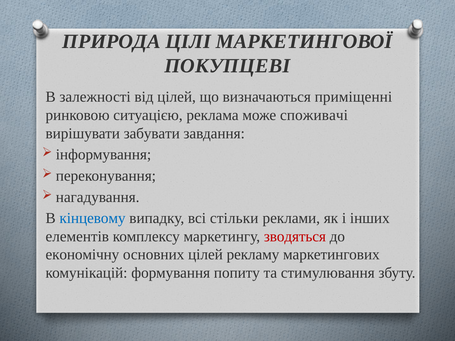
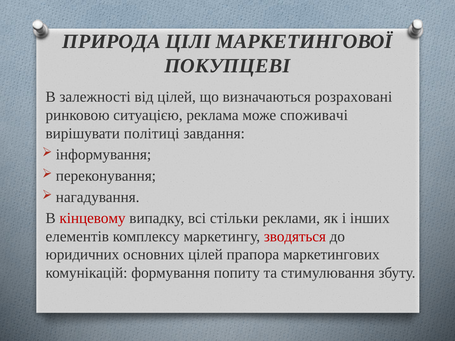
приміщенні: приміщенні -> розраховані
забувати: забувати -> політиці
кінцевому colour: blue -> red
економічну: економічну -> юридичних
рекламу: рекламу -> прапора
